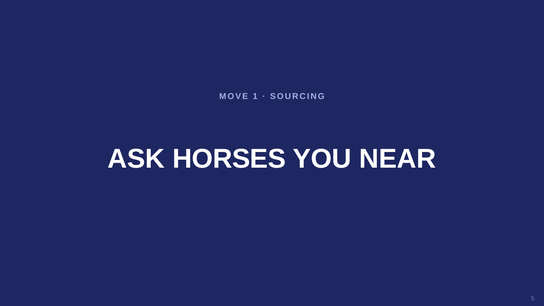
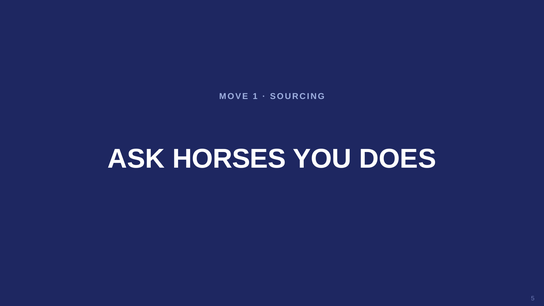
NEAR: NEAR -> DOES
